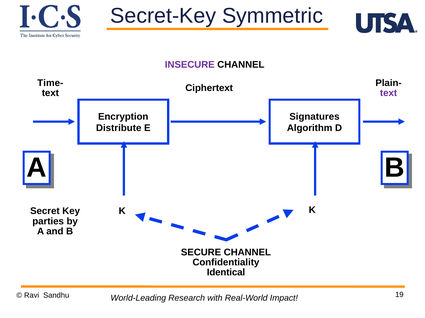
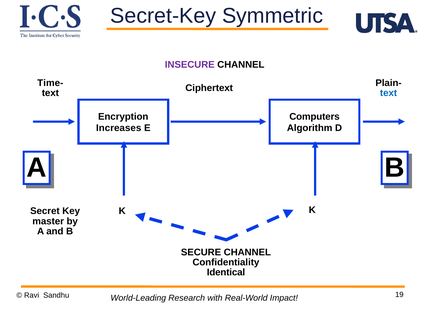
text at (389, 93) colour: purple -> blue
Signatures: Signatures -> Computers
Distribute: Distribute -> Increases
parties: parties -> master
